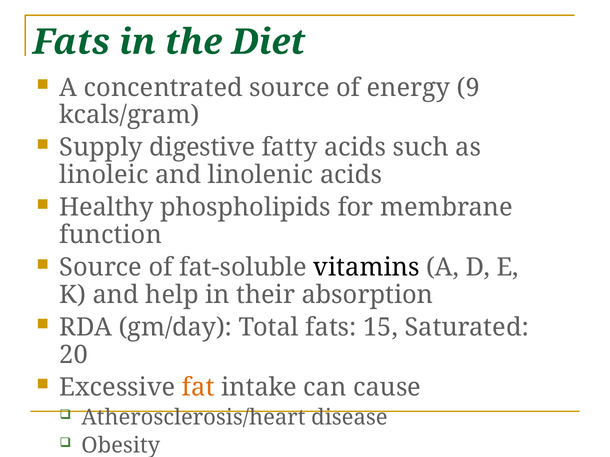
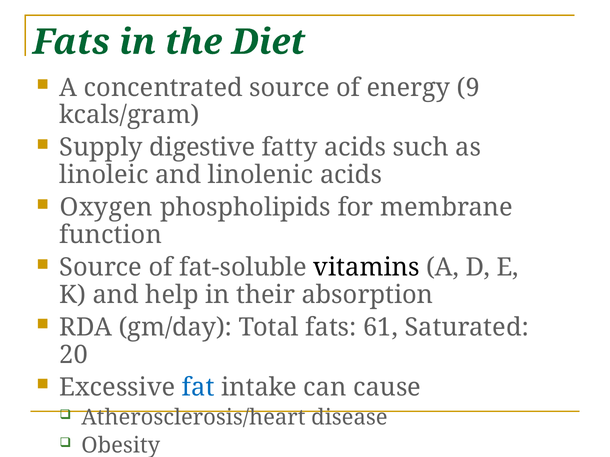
Healthy: Healthy -> Oxygen
15: 15 -> 61
fat colour: orange -> blue
